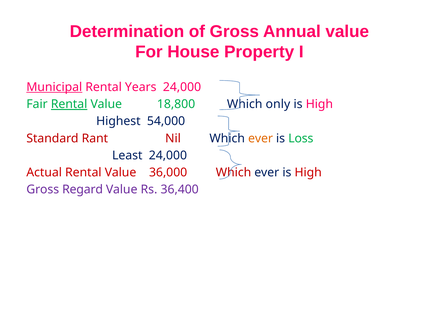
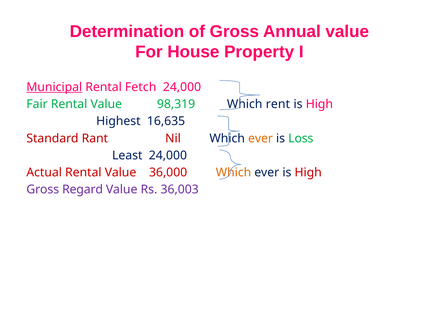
Years: Years -> Fetch
Rental at (69, 104) underline: present -> none
18,800: 18,800 -> 98,319
only: only -> rent
54,000: 54,000 -> 16,635
Which at (234, 173) colour: red -> orange
36,400: 36,400 -> 36,003
